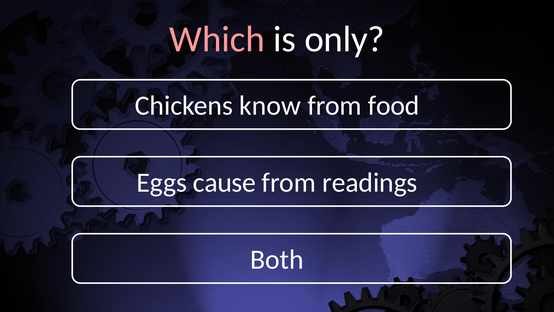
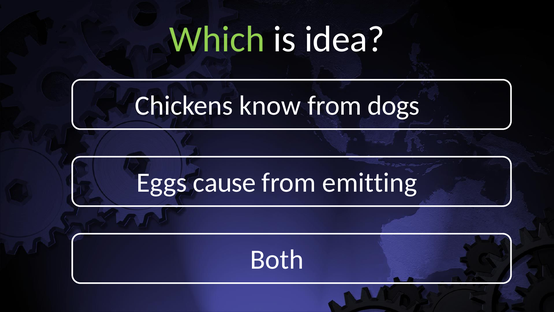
Which colour: pink -> light green
only: only -> idea
food: food -> dogs
readings: readings -> emitting
